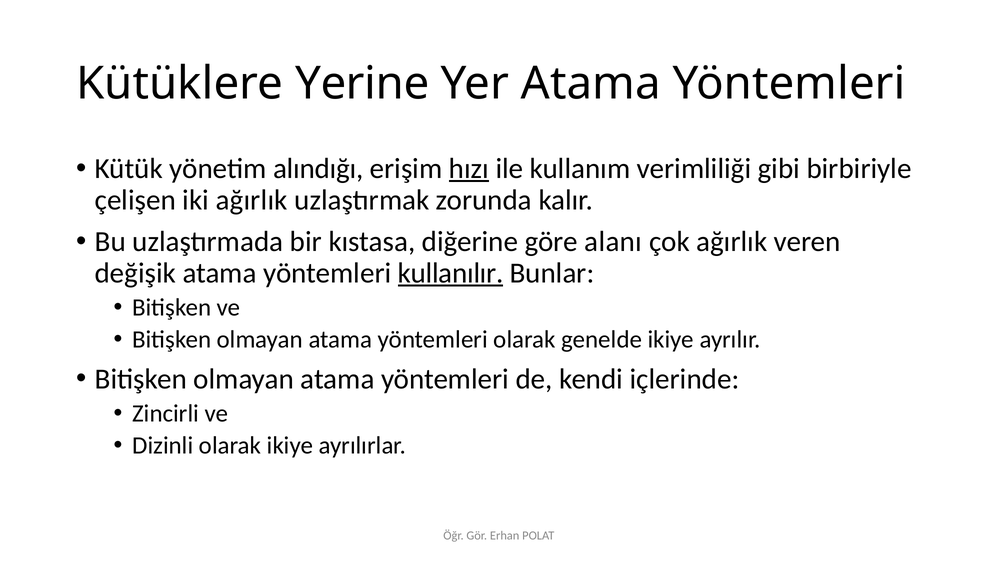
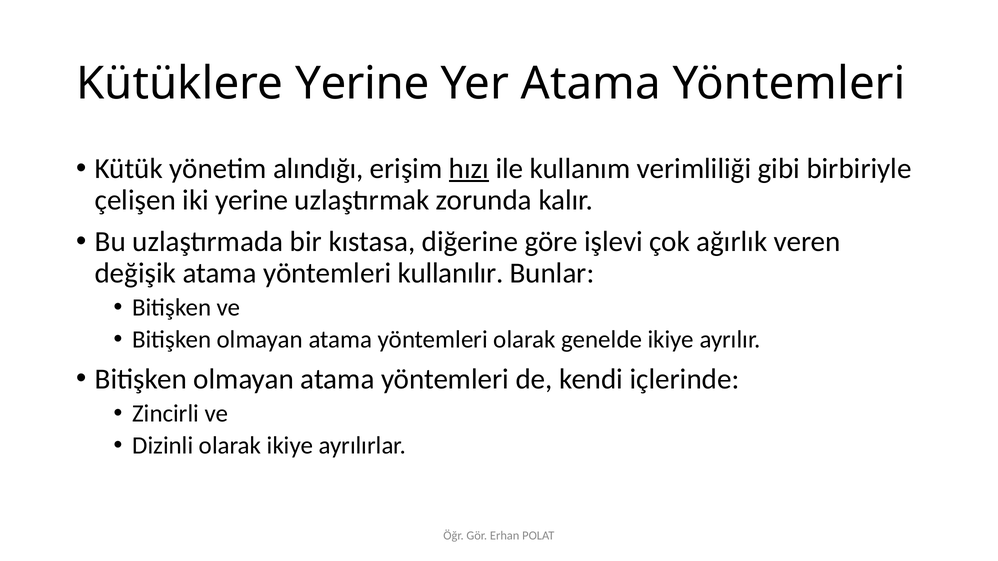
iki ağırlık: ağırlık -> yerine
alanı: alanı -> işlevi
kullanılır underline: present -> none
